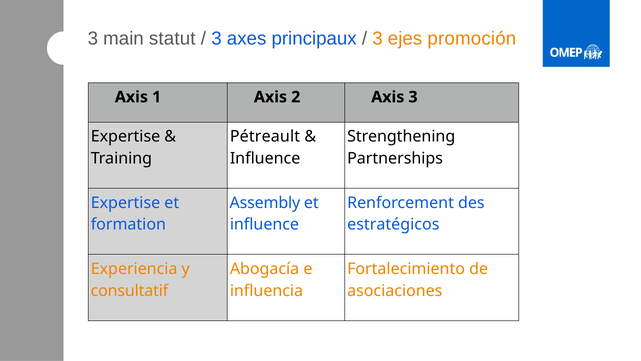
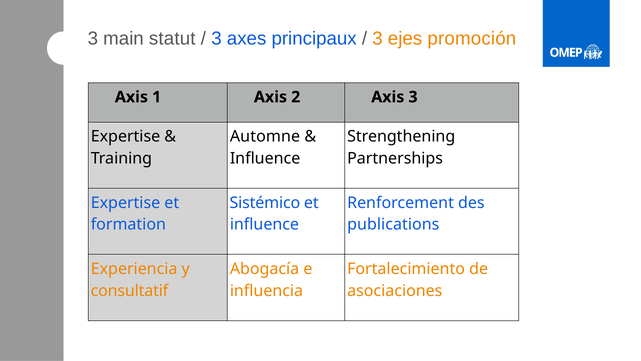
Pétreault: Pétreault -> Automne
Assembly: Assembly -> Sistémico
estratégicos: estratégicos -> publications
